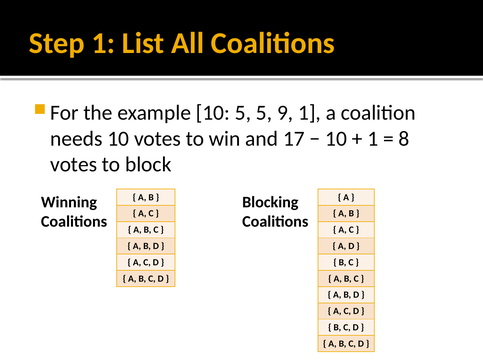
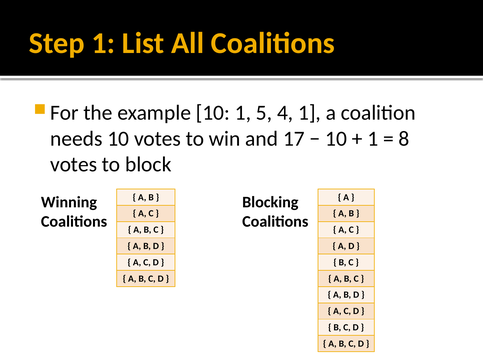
10 5: 5 -> 1
9: 9 -> 4
